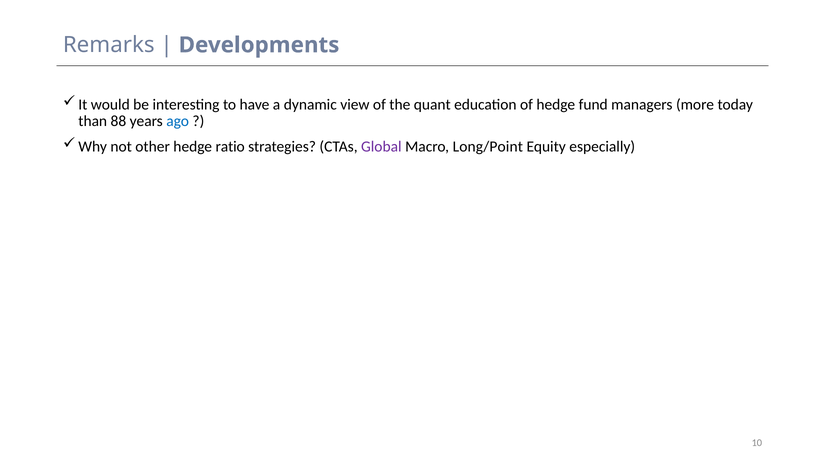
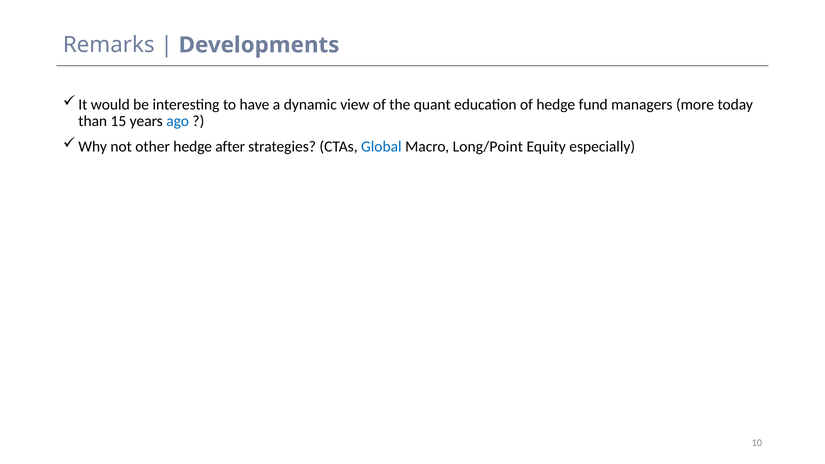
88: 88 -> 15
ratio: ratio -> after
Global colour: purple -> blue
